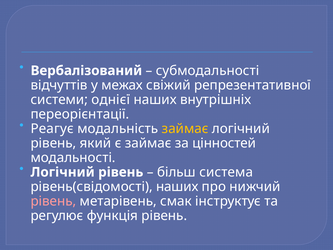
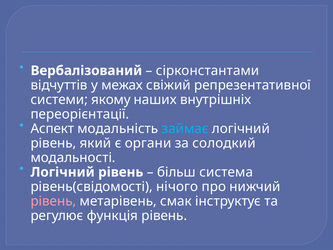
субмодальності: субмодальності -> сірконстантами
однієї: однієї -> якому
Реагує: Реагує -> Аспект
займає at (185, 129) colour: yellow -> light blue
є займає: займає -> органи
цінностей: цінностей -> солодкий
рівень(свідомості наших: наших -> нічого
